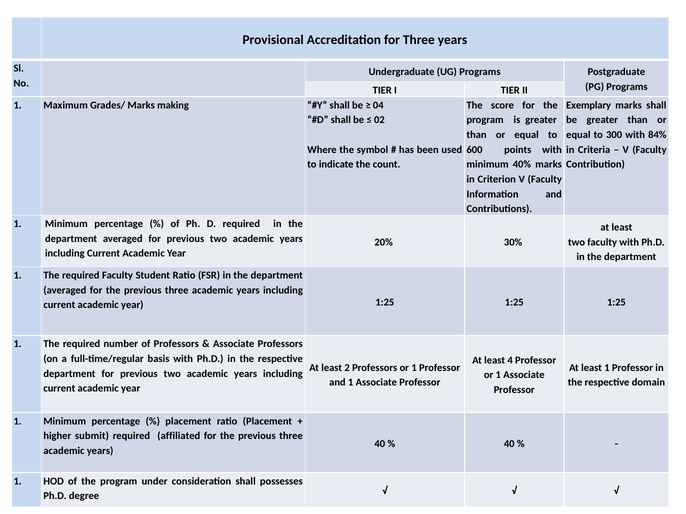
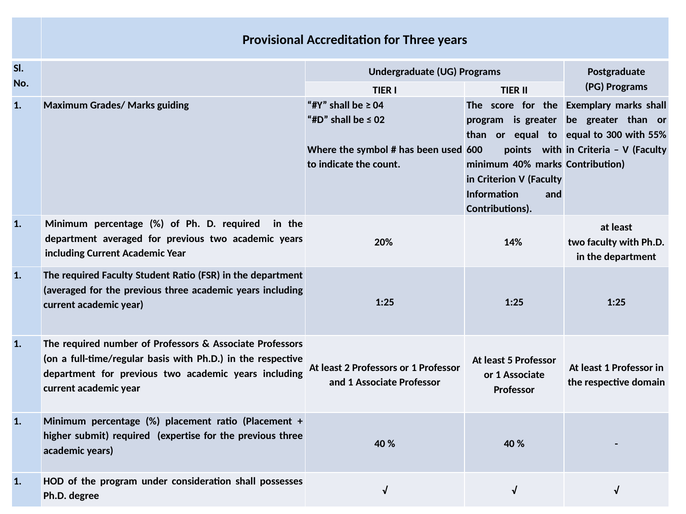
making: making -> guiding
84%: 84% -> 55%
30%: 30% -> 14%
4: 4 -> 5
affiliated: affiliated -> expertise
